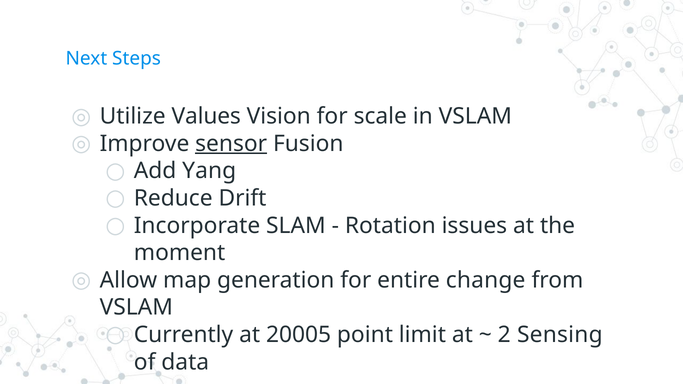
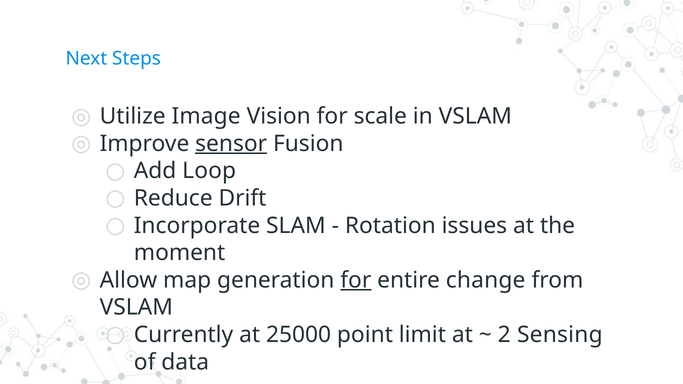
Values: Values -> Image
Yang: Yang -> Loop
for at (356, 280) underline: none -> present
20005: 20005 -> 25000
